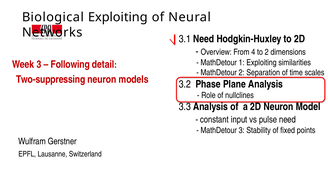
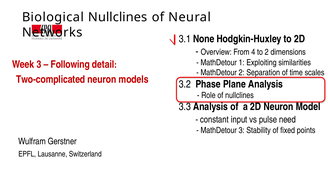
Biological Exploiting: Exploiting -> Nullclines
3.1 Need: Need -> None
Two-suppressing: Two-suppressing -> Two-complicated
